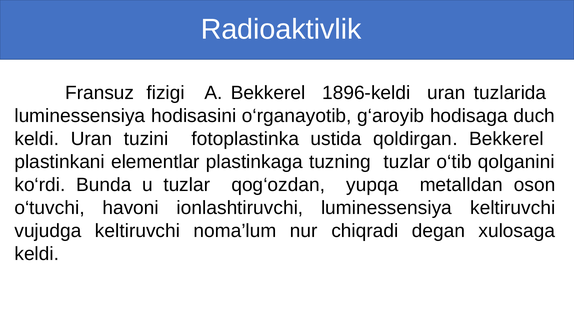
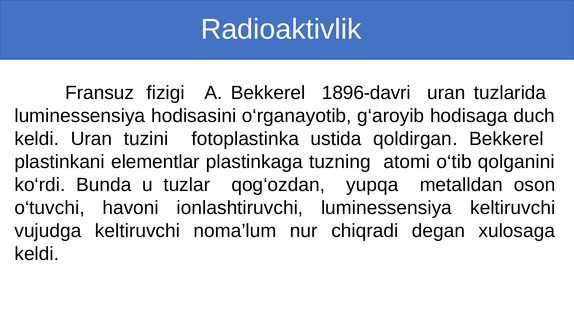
1896-keldi: 1896-keldi -> 1896-davri
tuzning tuzlar: tuzlar -> atomi
